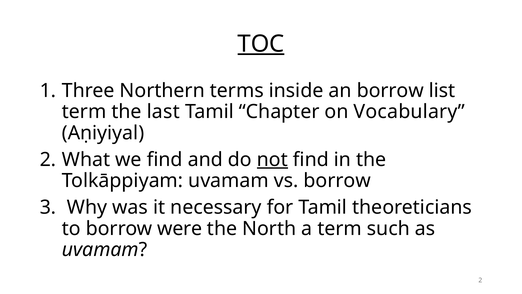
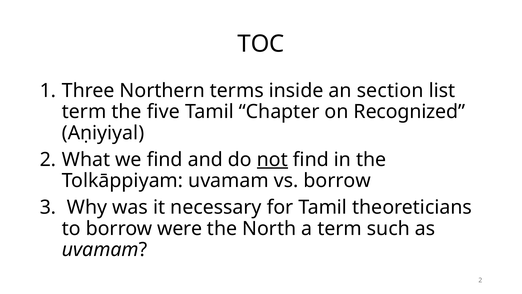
TOC underline: present -> none
an borrow: borrow -> section
last: last -> five
Vocabulary: Vocabulary -> Recognized
